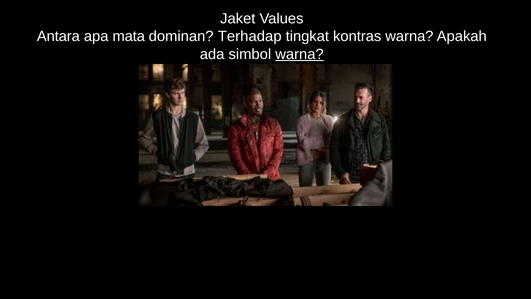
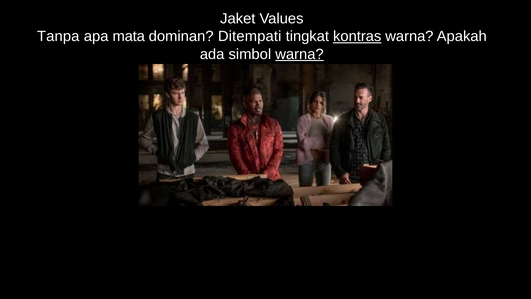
Antara: Antara -> Tanpa
Terhadap: Terhadap -> Ditempati
kontras underline: none -> present
